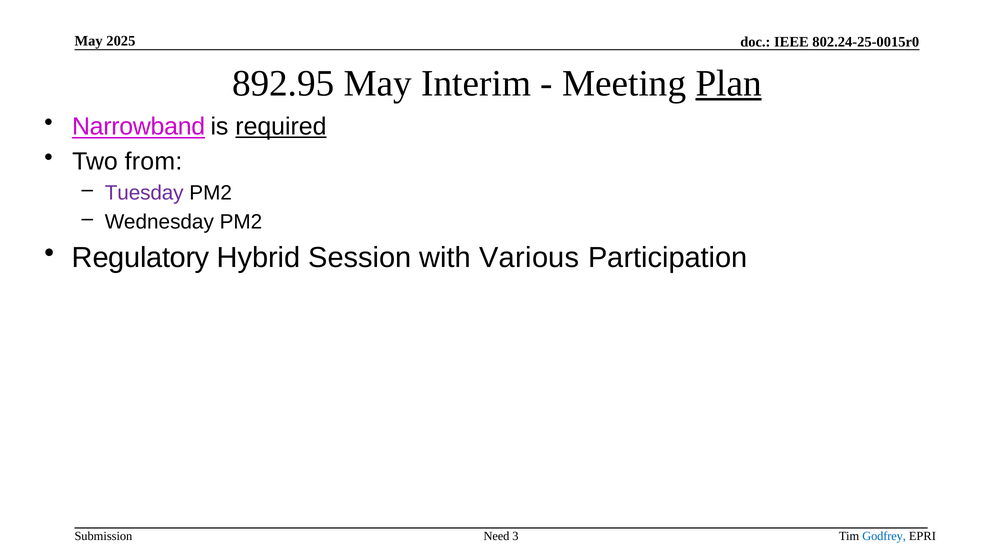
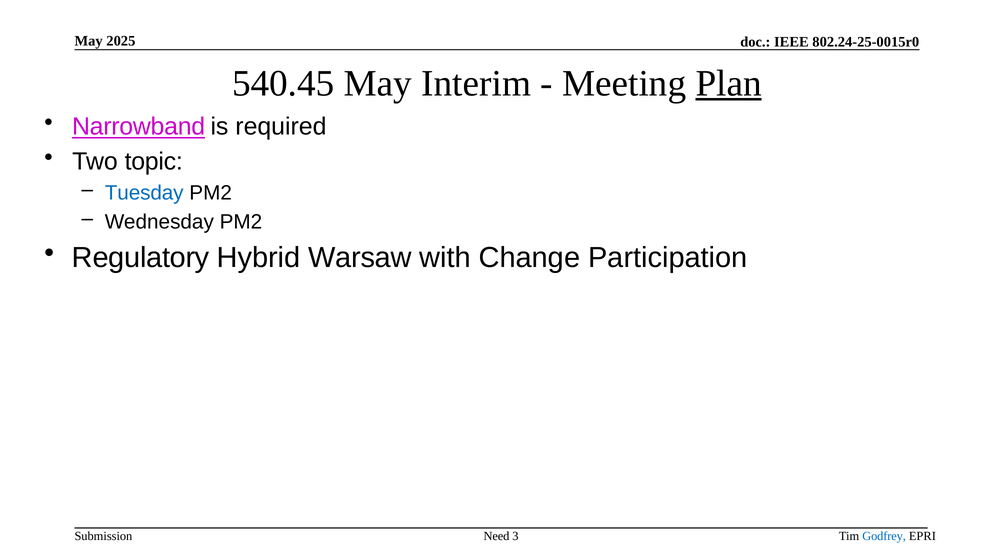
892.95: 892.95 -> 540.45
required underline: present -> none
from: from -> topic
Tuesday colour: purple -> blue
Session: Session -> Warsaw
Various: Various -> Change
